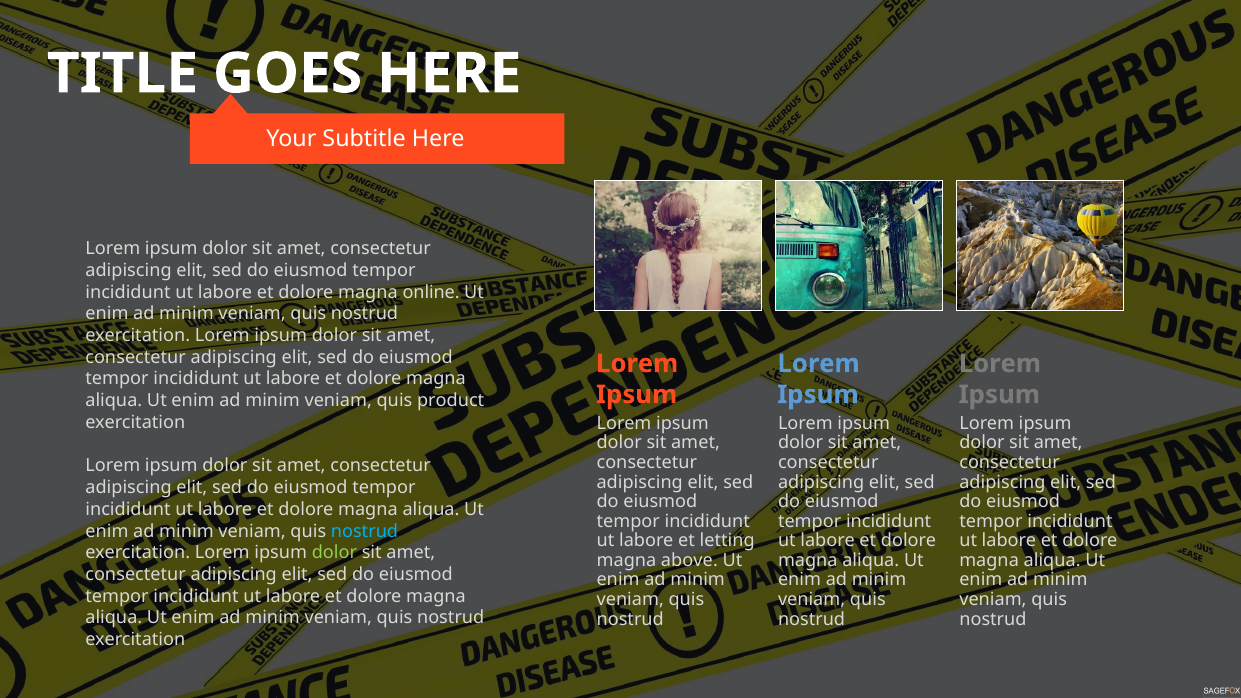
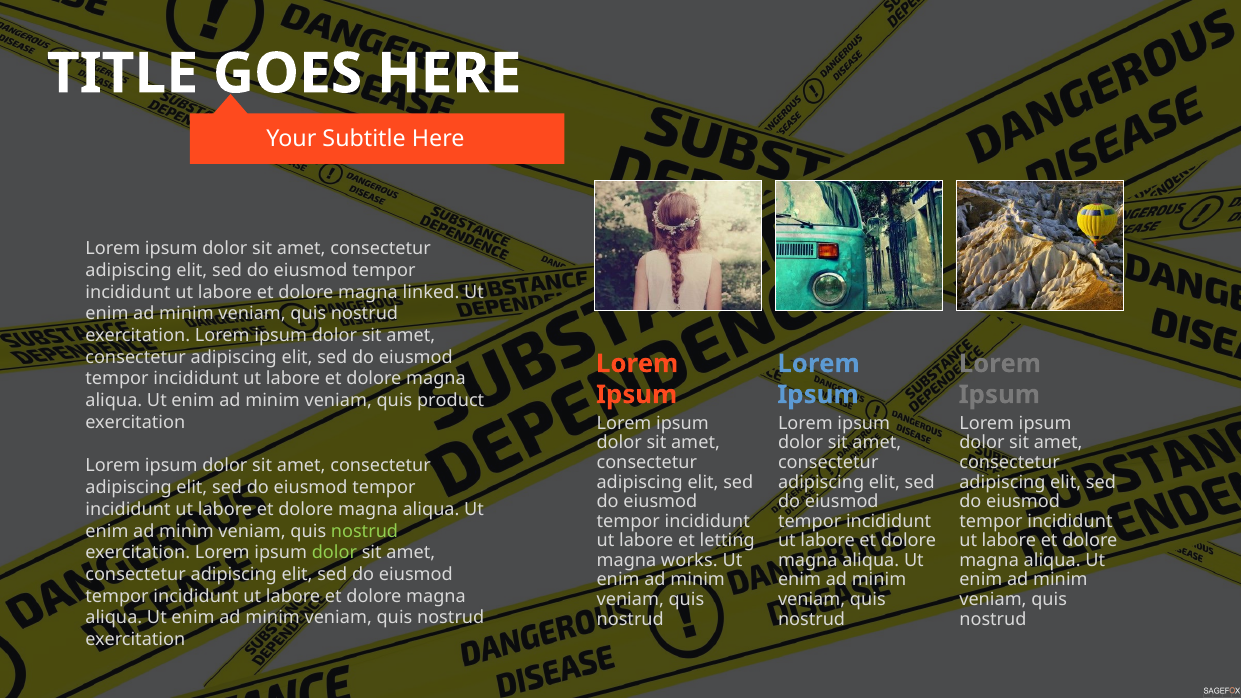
online: online -> linked
nostrud at (364, 531) colour: light blue -> light green
above: above -> works
